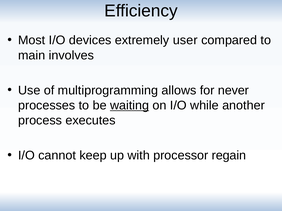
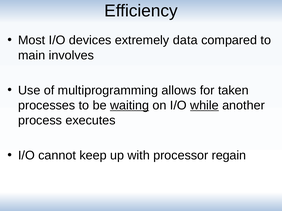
user: user -> data
never: never -> taken
while underline: none -> present
